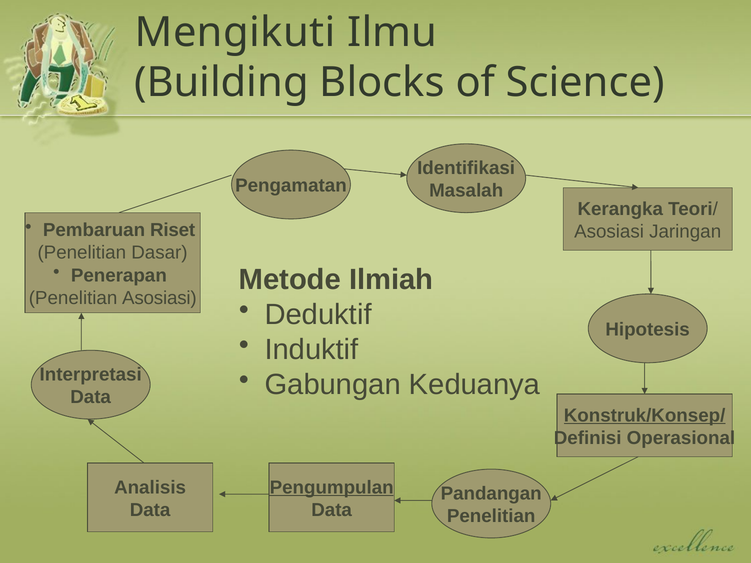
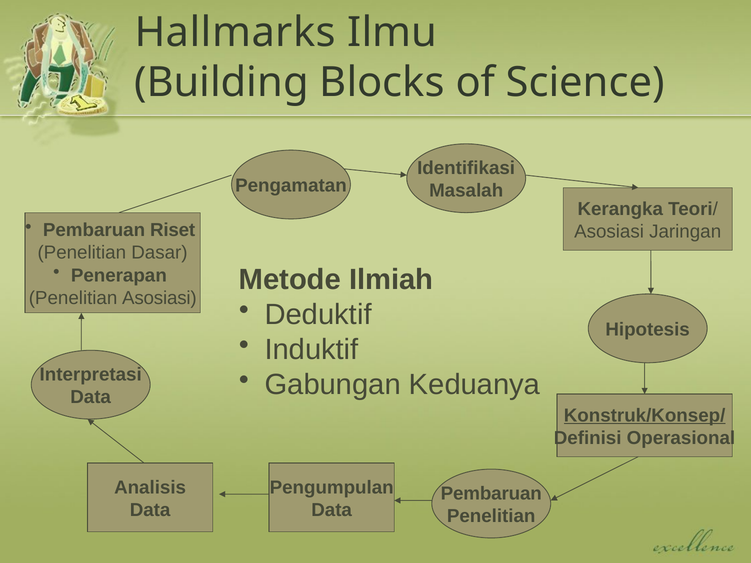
Mengikuti: Mengikuti -> Hallmarks
Pengumpulan underline: present -> none
Pandangan at (491, 494): Pandangan -> Pembaruan
